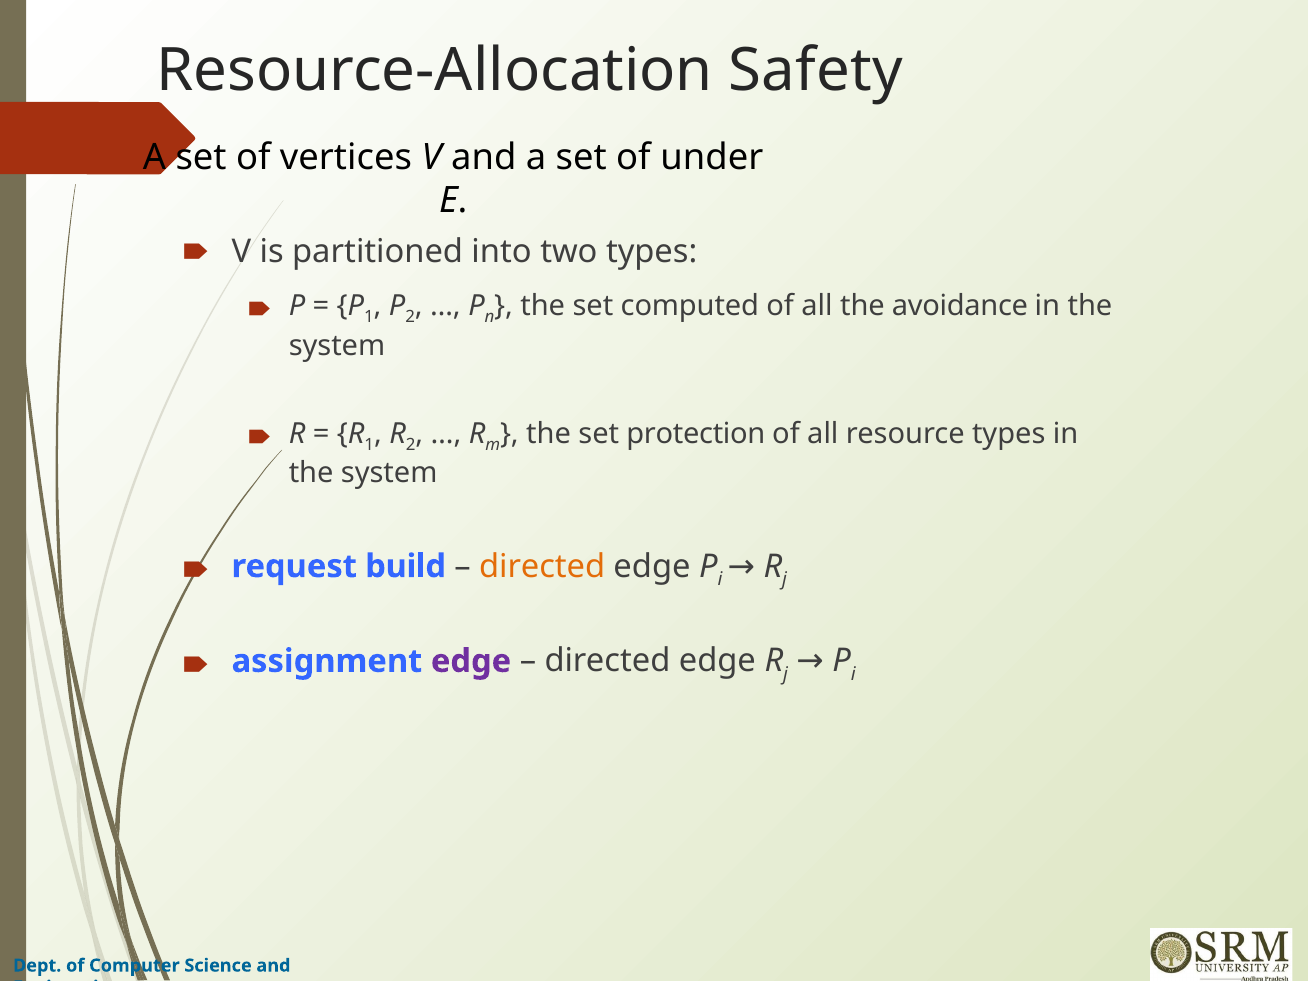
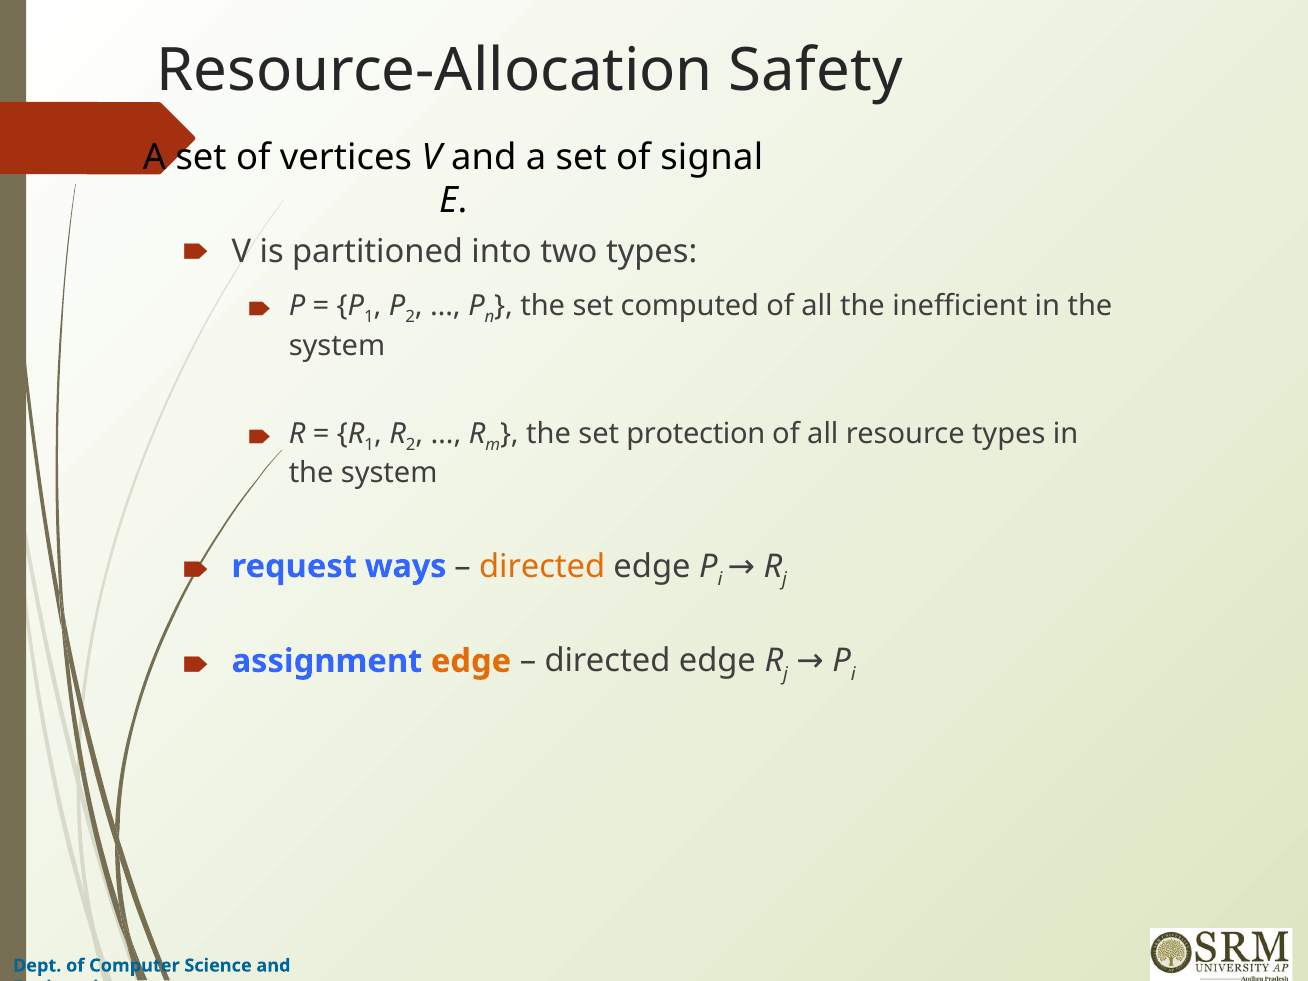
under: under -> signal
avoidance: avoidance -> inefficient
build: build -> ways
edge at (471, 661) colour: purple -> orange
